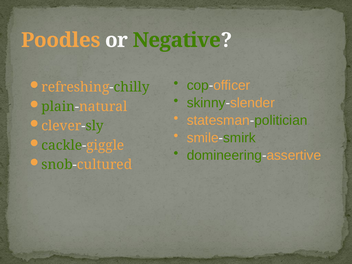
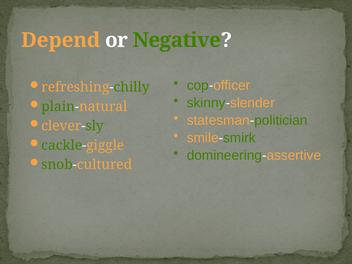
Poodles: Poodles -> Depend
